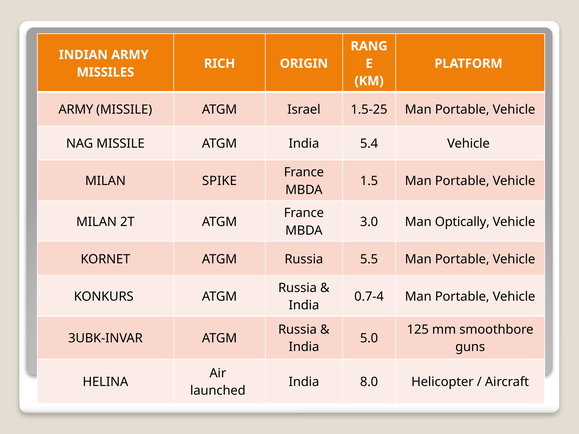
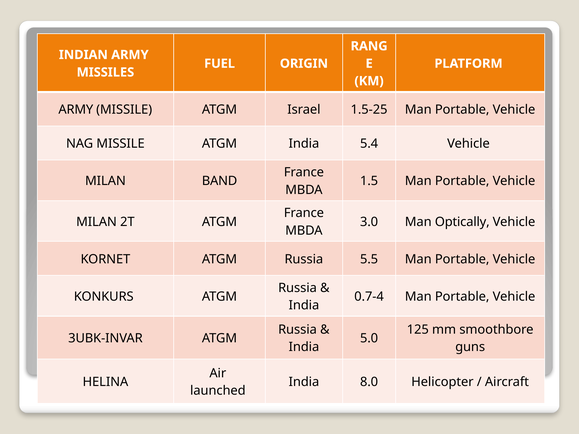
RICH: RICH -> FUEL
SPIKE: SPIKE -> BAND
